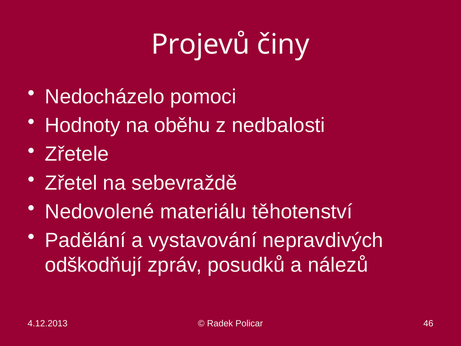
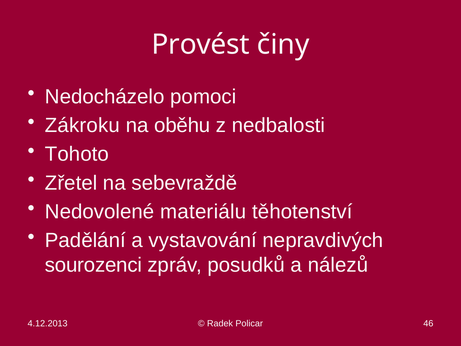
Projevů: Projevů -> Provést
Hodnoty: Hodnoty -> Zákroku
Zřetele: Zřetele -> Tohoto
odškodňují: odškodňují -> sourozenci
